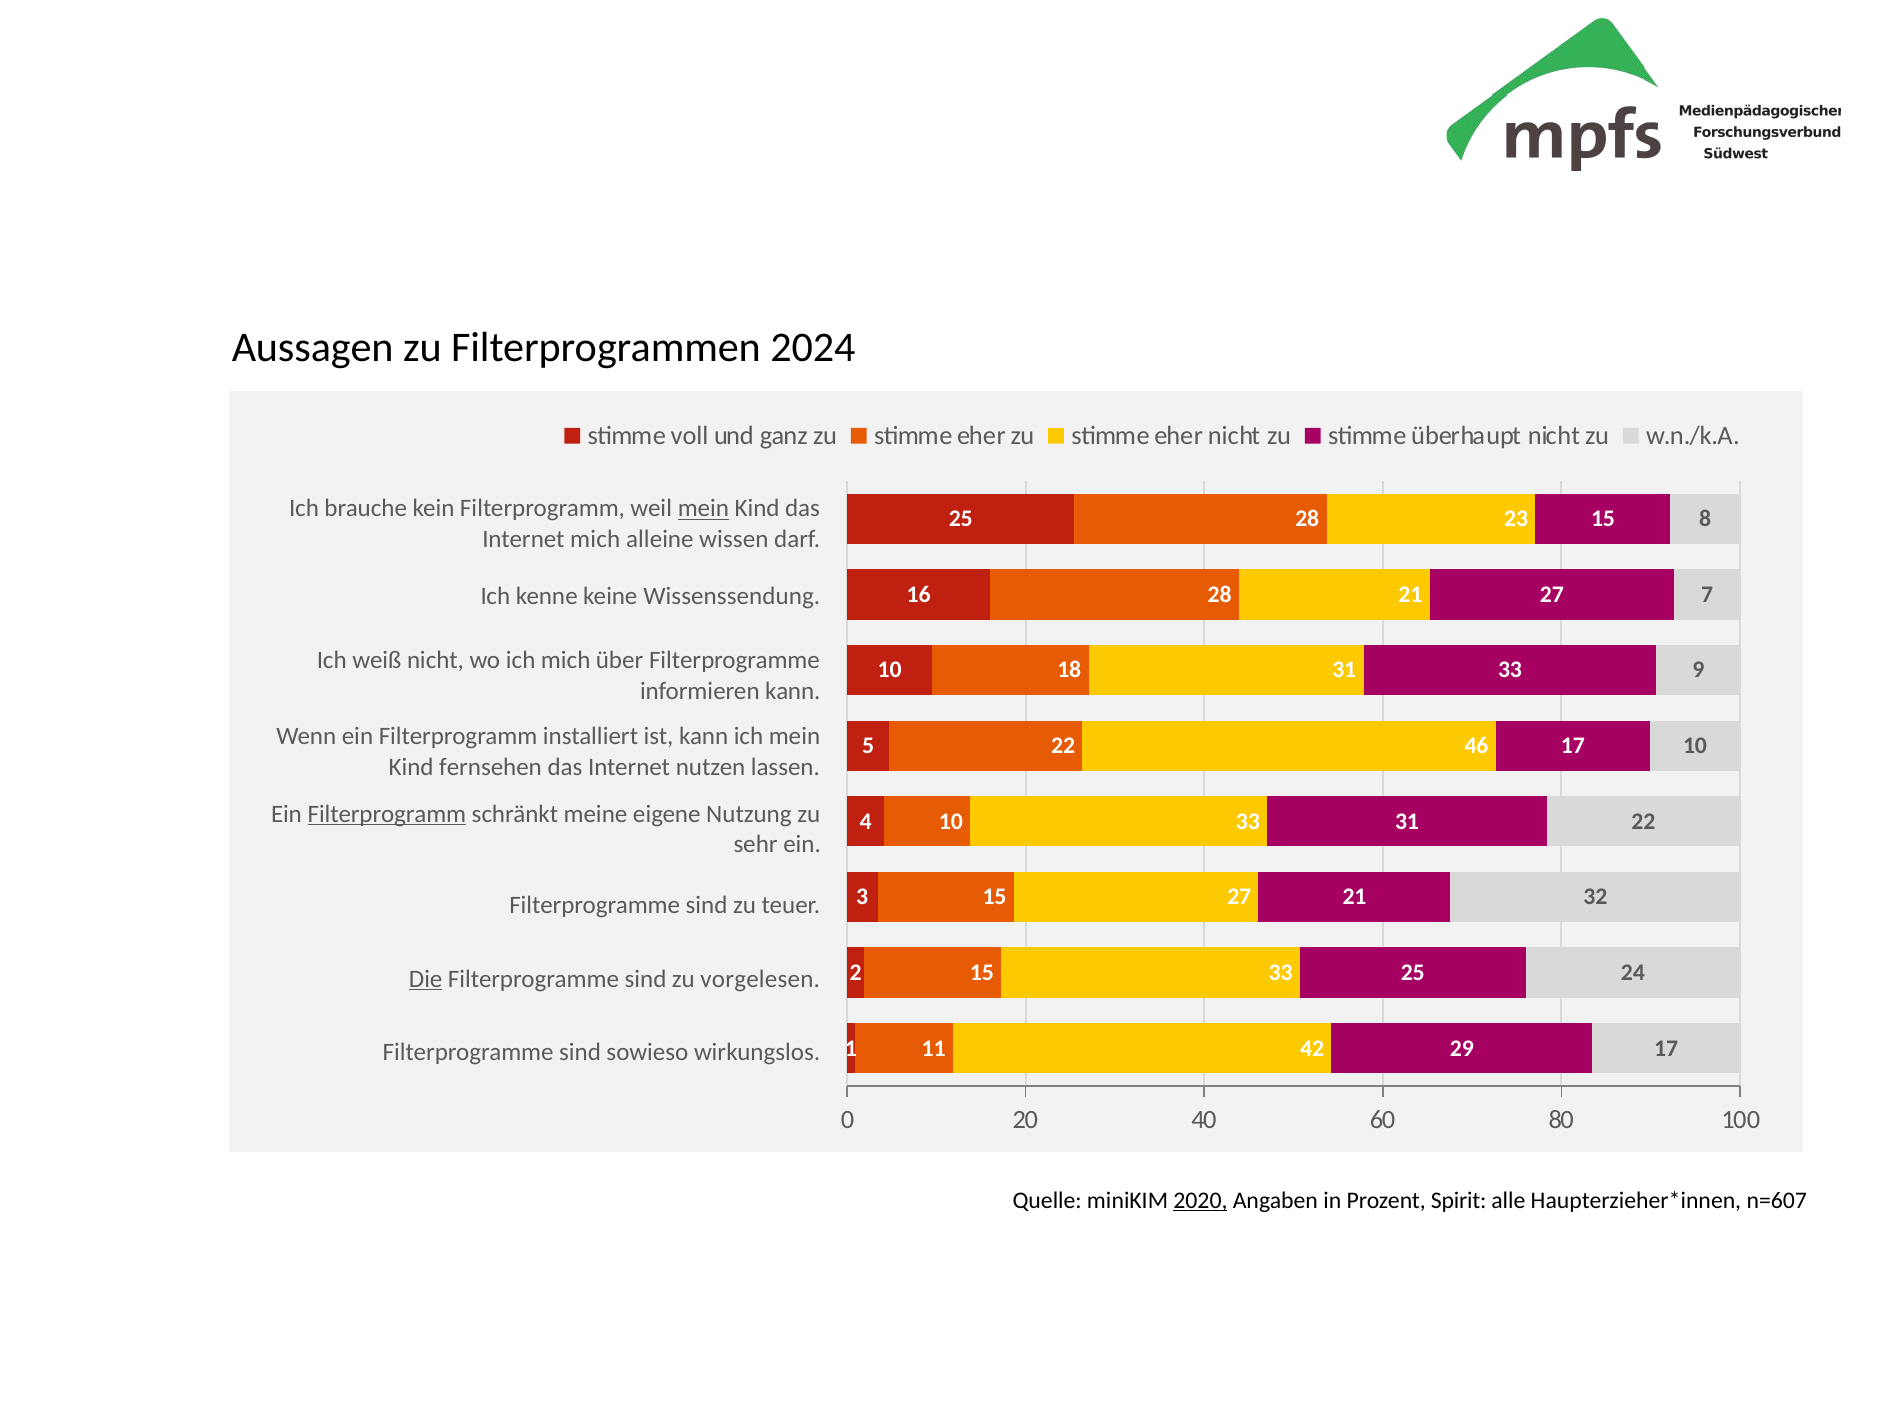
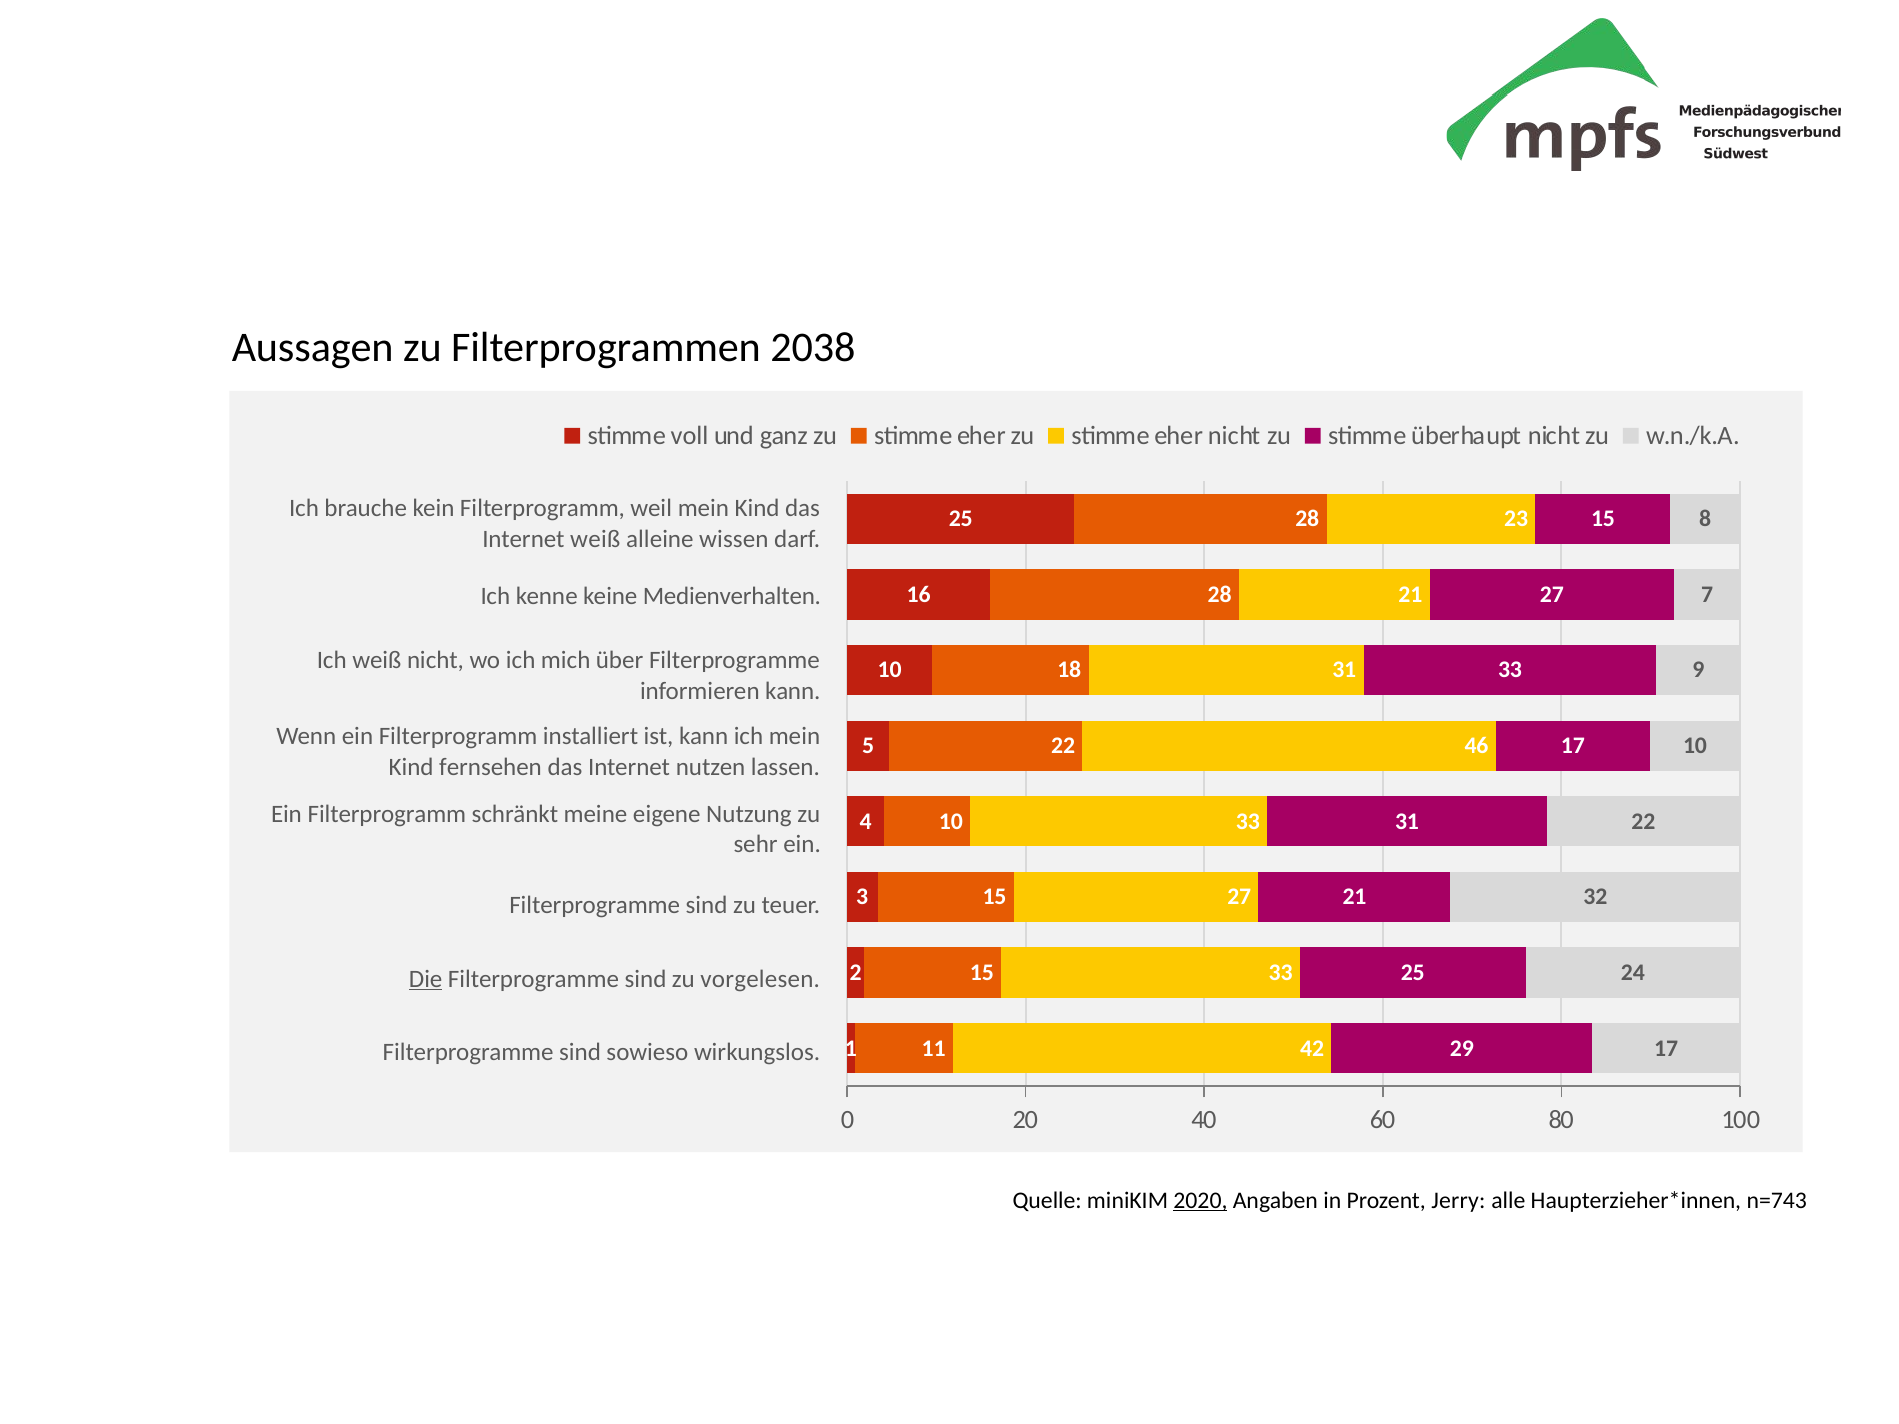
2024: 2024 -> 2038
mein at (703, 509) underline: present -> none
Internet mich: mich -> weiß
Wissenssendung: Wissenssendung -> Medienverhalten
Filterprogramm at (387, 814) underline: present -> none
Spirit: Spirit -> Jerry
n=607: n=607 -> n=743
